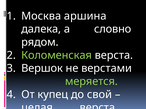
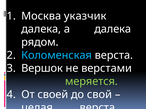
аршина: аршина -> указчик
а словно: словно -> далека
Коломенская colour: light green -> light blue
купец: купец -> своей
